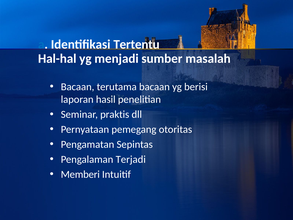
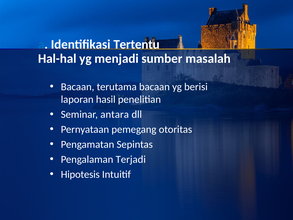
praktis: praktis -> antara
Memberi: Memberi -> Hipotesis
